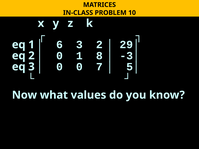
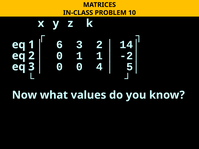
29│: 29│ -> 14│
1 8: 8 -> 1
-3│: -3│ -> -2│
7: 7 -> 4
